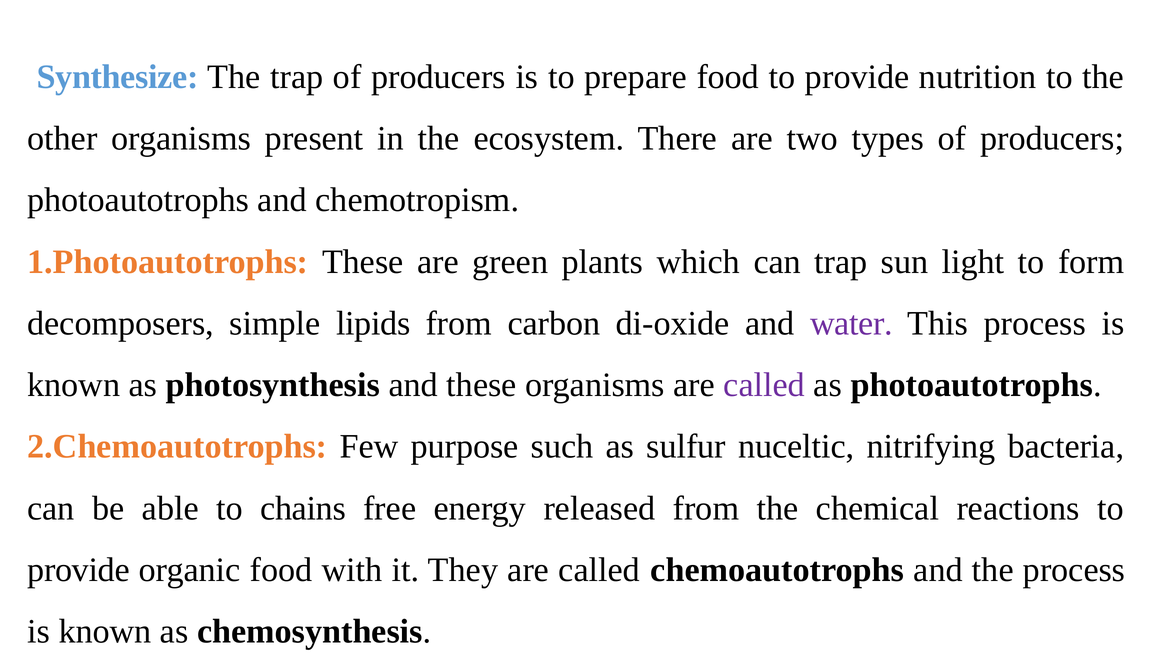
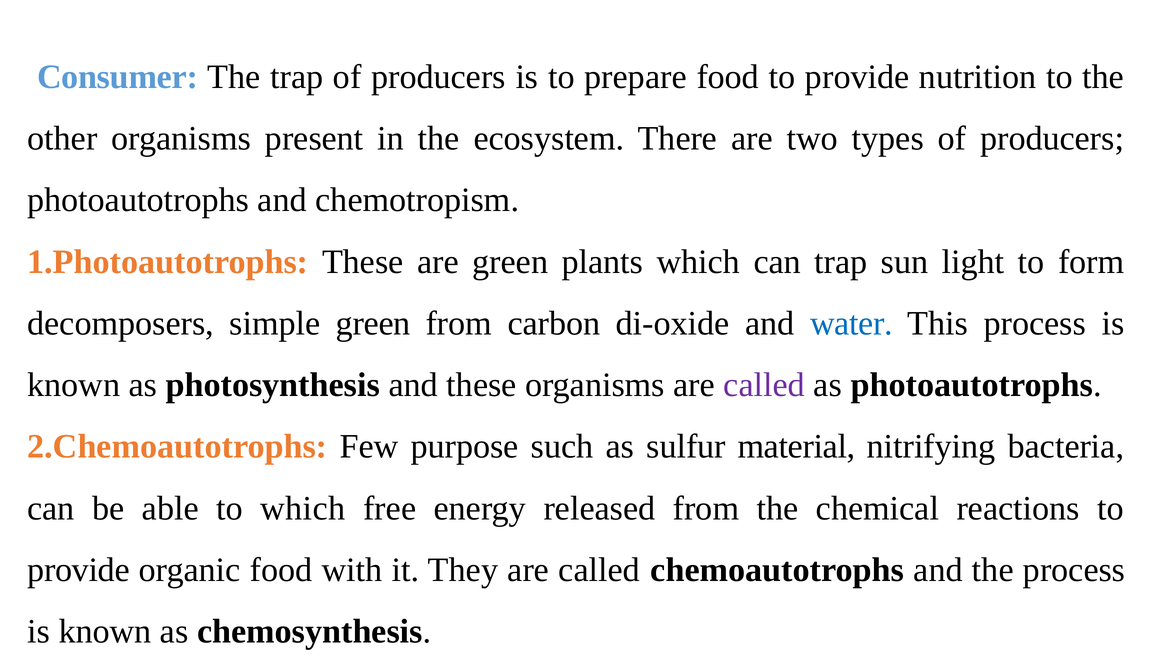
Synthesize: Synthesize -> Consumer
simple lipids: lipids -> green
water colour: purple -> blue
nuceltic: nuceltic -> material
to chains: chains -> which
